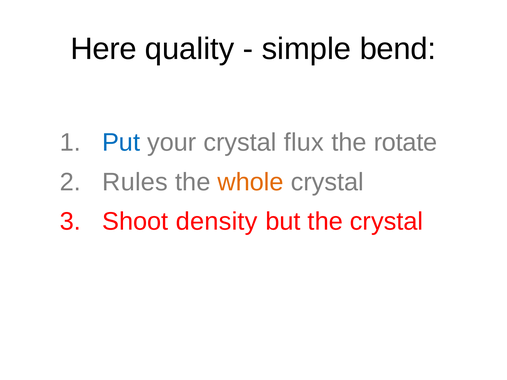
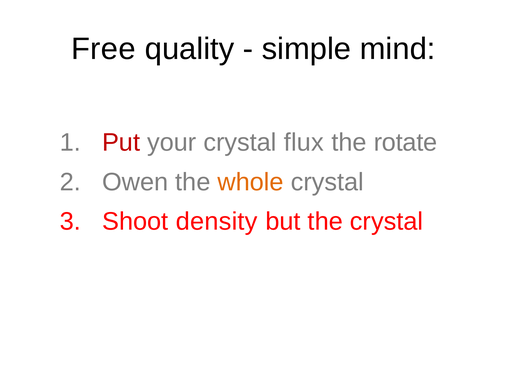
Here: Here -> Free
bend: bend -> mind
Put colour: blue -> red
Rules: Rules -> Owen
